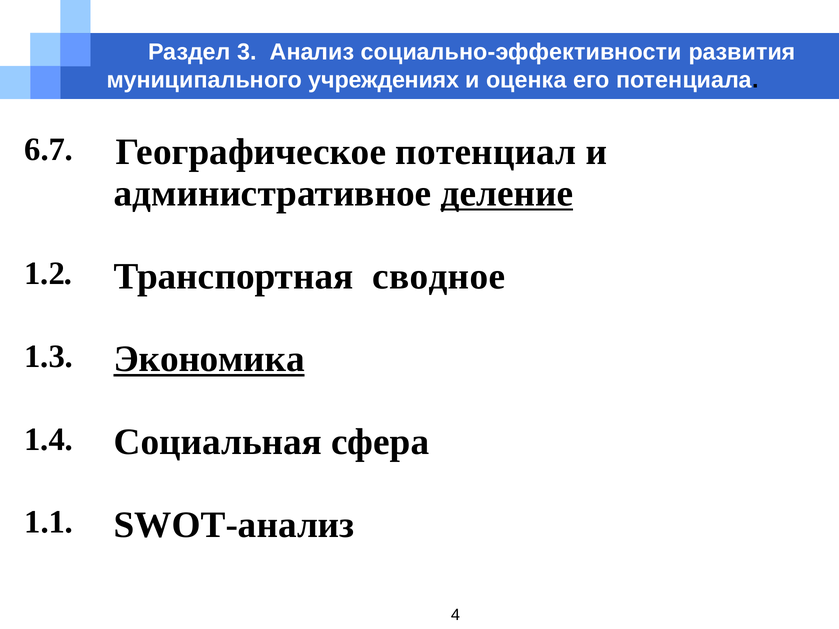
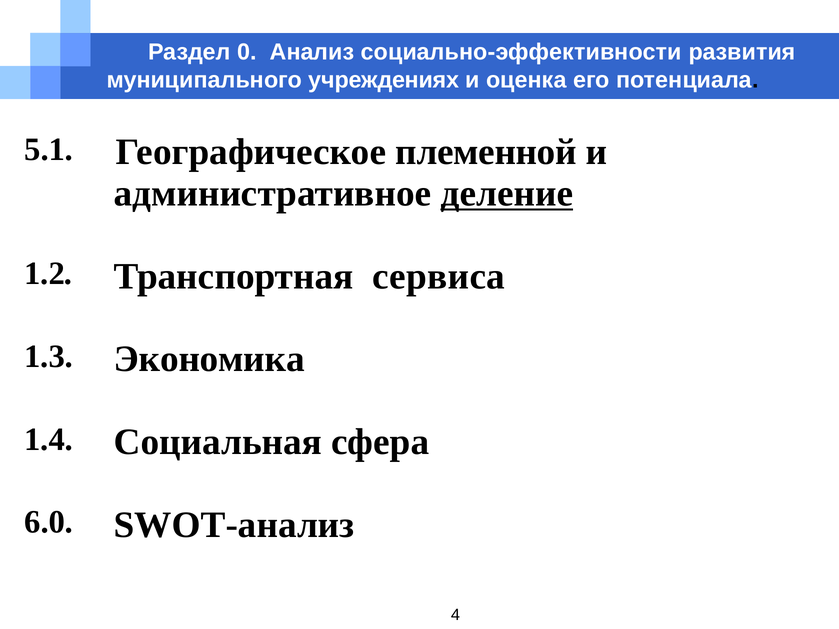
3: 3 -> 0
6.7: 6.7 -> 5.1
потенциал: потенциал -> племенной
сводное: сводное -> сервиса
Экономика underline: present -> none
1.1: 1.1 -> 6.0
